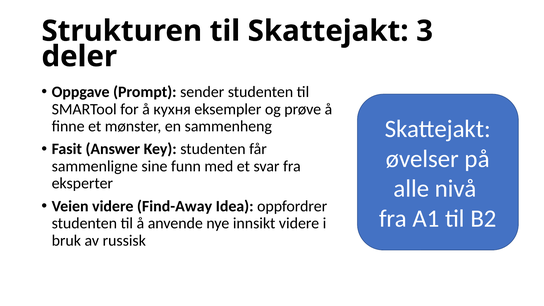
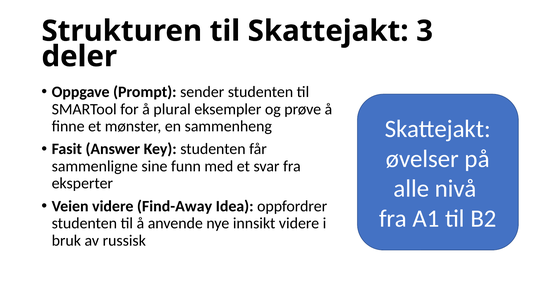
кухня: кухня -> plural
